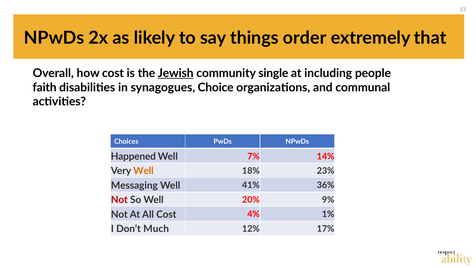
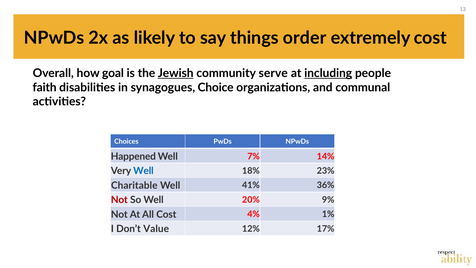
extremely that: that -> cost
how cost: cost -> goal
single: single -> serve
including underline: none -> present
Well at (143, 171) colour: orange -> blue
Messaging: Messaging -> Charitable
Much: Much -> Value
